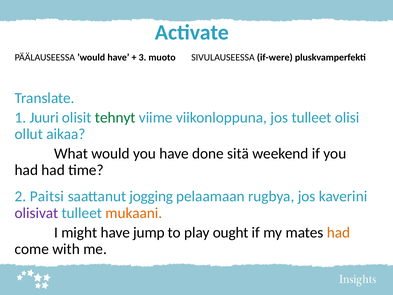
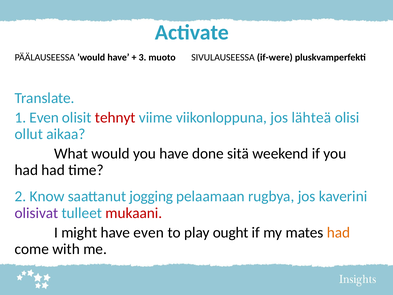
1 Juuri: Juuri -> Even
tehnyt colour: green -> red
jos tulleet: tulleet -> lähteä
Paitsi: Paitsi -> Know
mukaani colour: orange -> red
have jump: jump -> even
